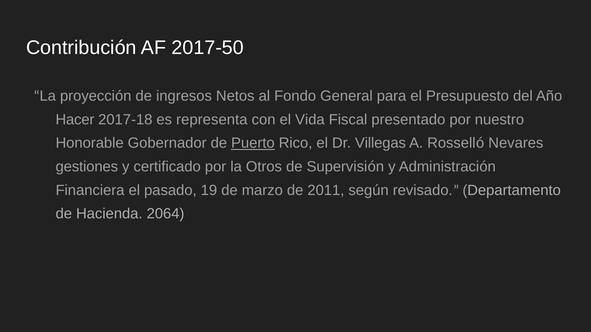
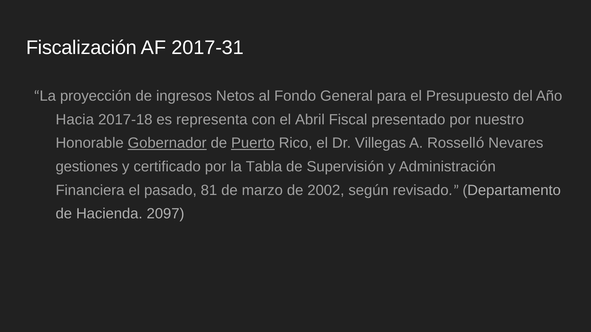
Contribución: Contribución -> Fiscalización
2017-50: 2017-50 -> 2017-31
Hacer: Hacer -> Hacia
Vida: Vida -> Abril
Gobernador underline: none -> present
Otros: Otros -> Tabla
19: 19 -> 81
2011: 2011 -> 2002
2064: 2064 -> 2097
